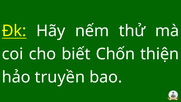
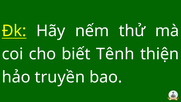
Chốn: Chốn -> Tênh
